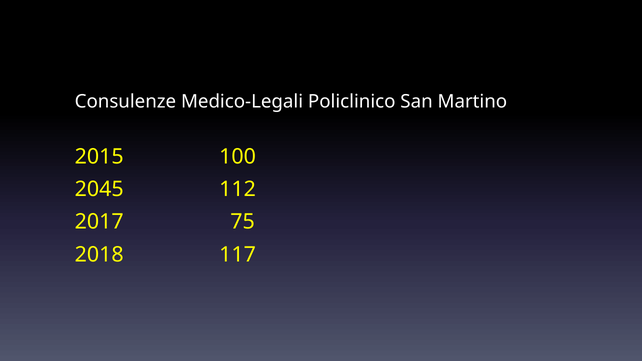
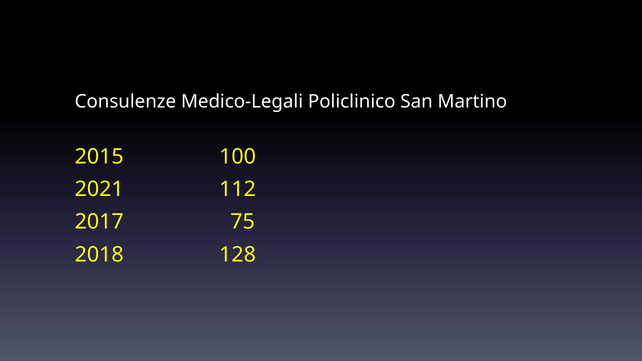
2045: 2045 -> 2021
117: 117 -> 128
